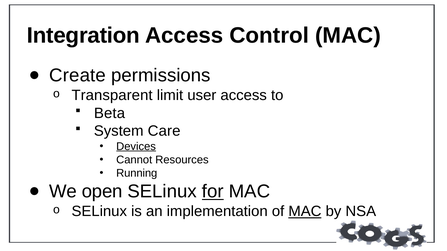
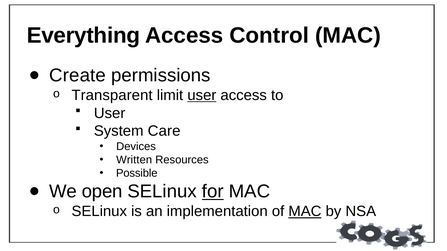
Integration: Integration -> Everything
user at (202, 95) underline: none -> present
Beta at (110, 113): Beta -> User
Devices underline: present -> none
Cannot: Cannot -> Written
Running: Running -> Possible
